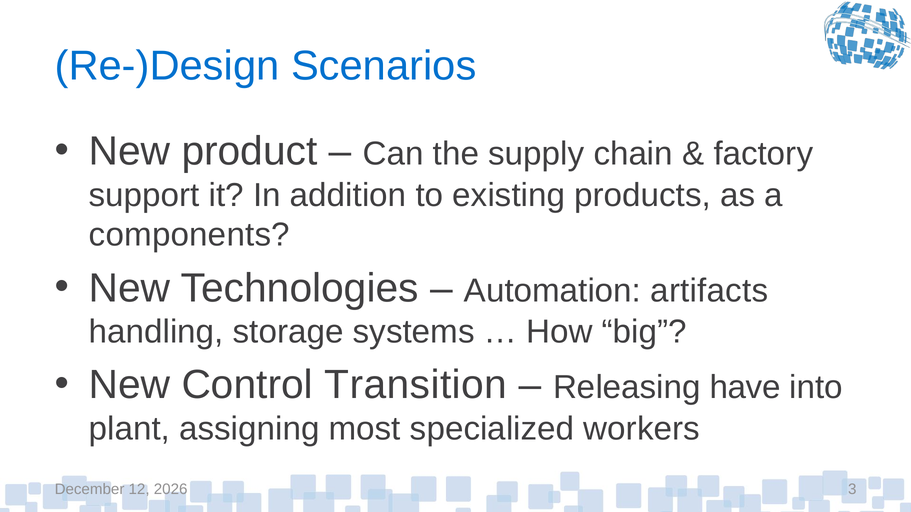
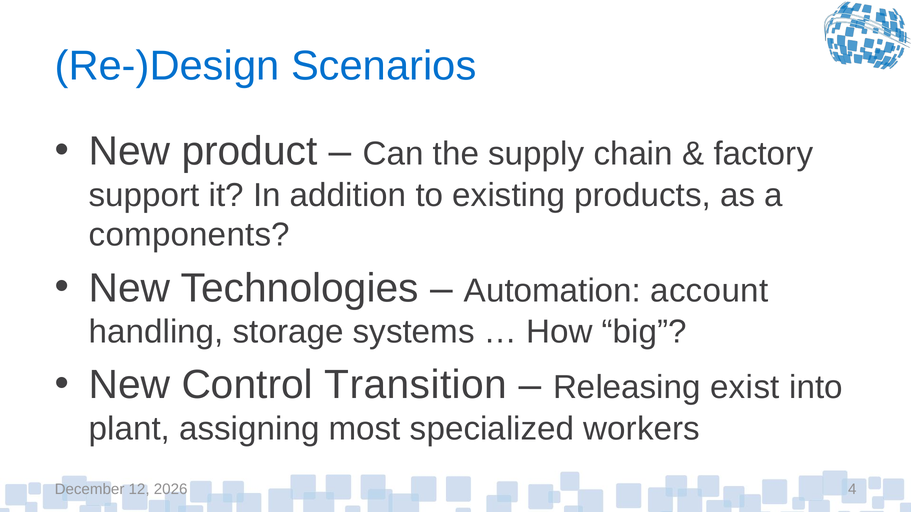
artifacts: artifacts -> account
have: have -> exist
3: 3 -> 4
